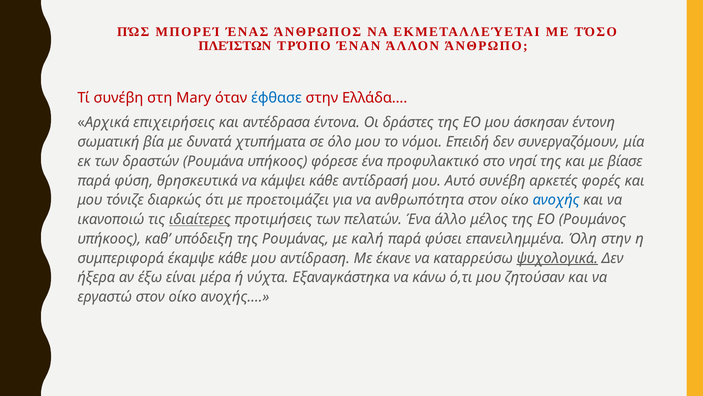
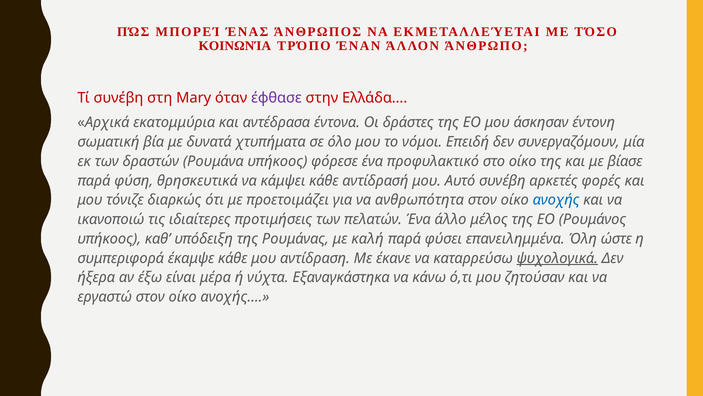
ΠΛΕΊΣΤΩΝ: ΠΛΕΊΣΤΩΝ -> ΚΟΙΝΩΝΊΑ
έφθασε colour: blue -> purple
επιχειρήσεις: επιχειρήσεις -> εκατομμύρια
στο νησί: νησί -> οίκο
ιδιαίτερες underline: present -> none
Όλη στην: στην -> ώστε
